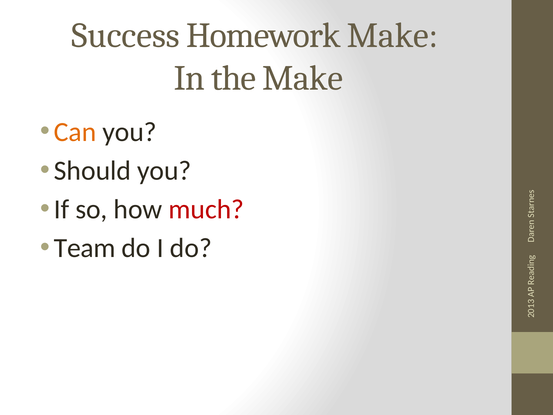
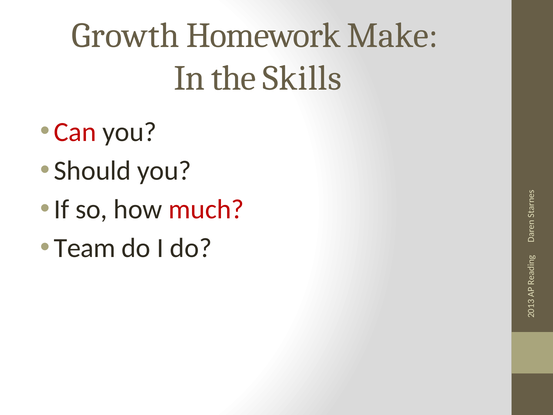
Success: Success -> Growth
the Make: Make -> Skills
Can colour: orange -> red
